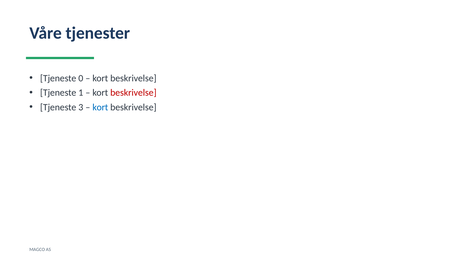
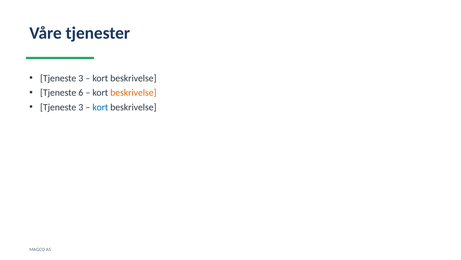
0 at (81, 78): 0 -> 3
1: 1 -> 6
beskrivelse at (133, 92) colour: red -> orange
